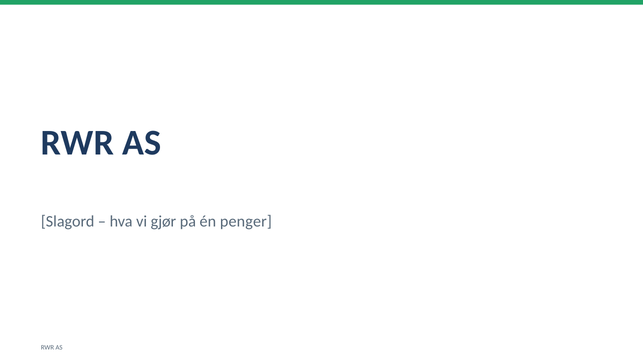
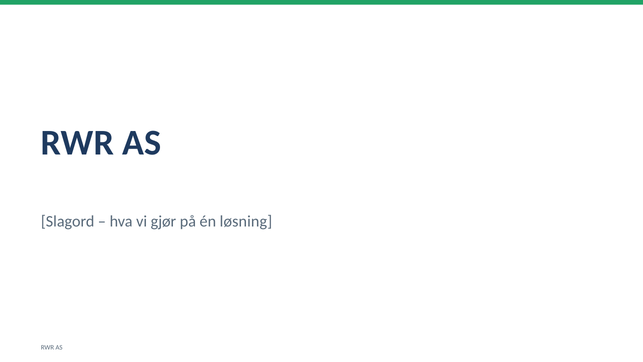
penger: penger -> løsning
